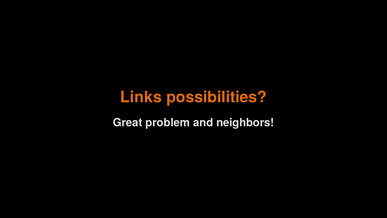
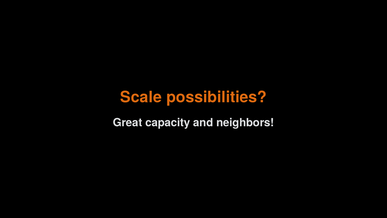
Links: Links -> Scale
problem: problem -> capacity
